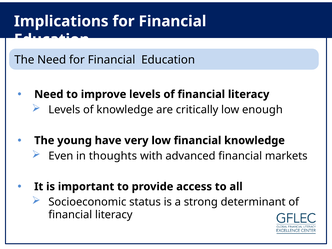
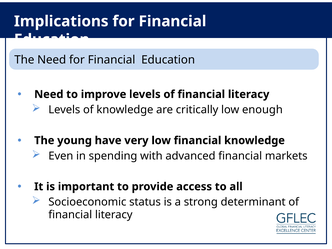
thoughts: thoughts -> spending
